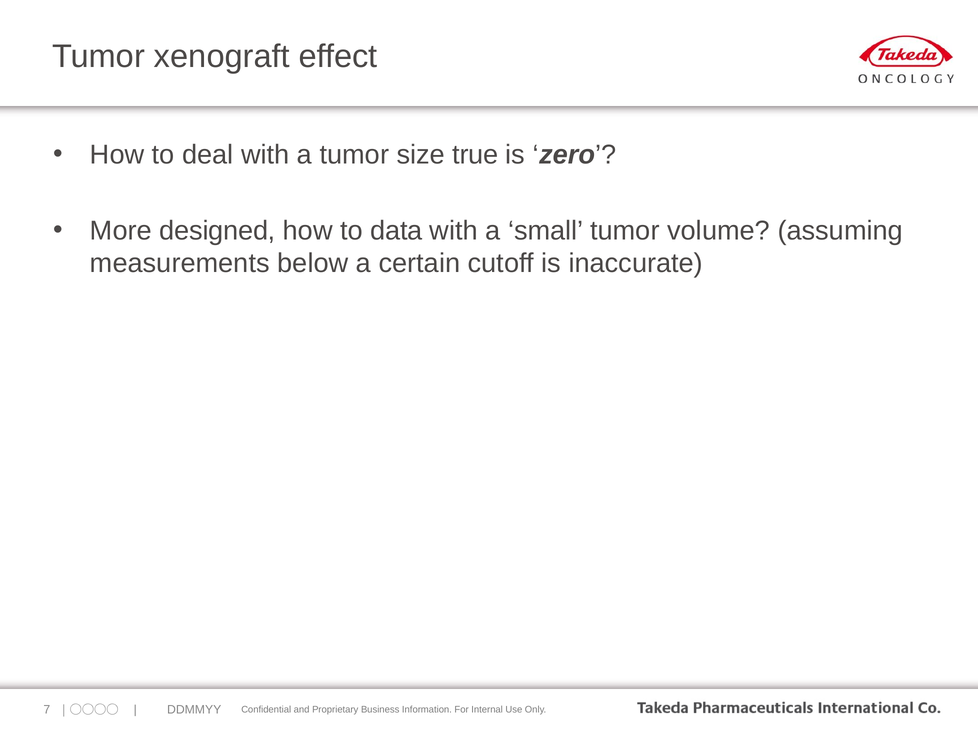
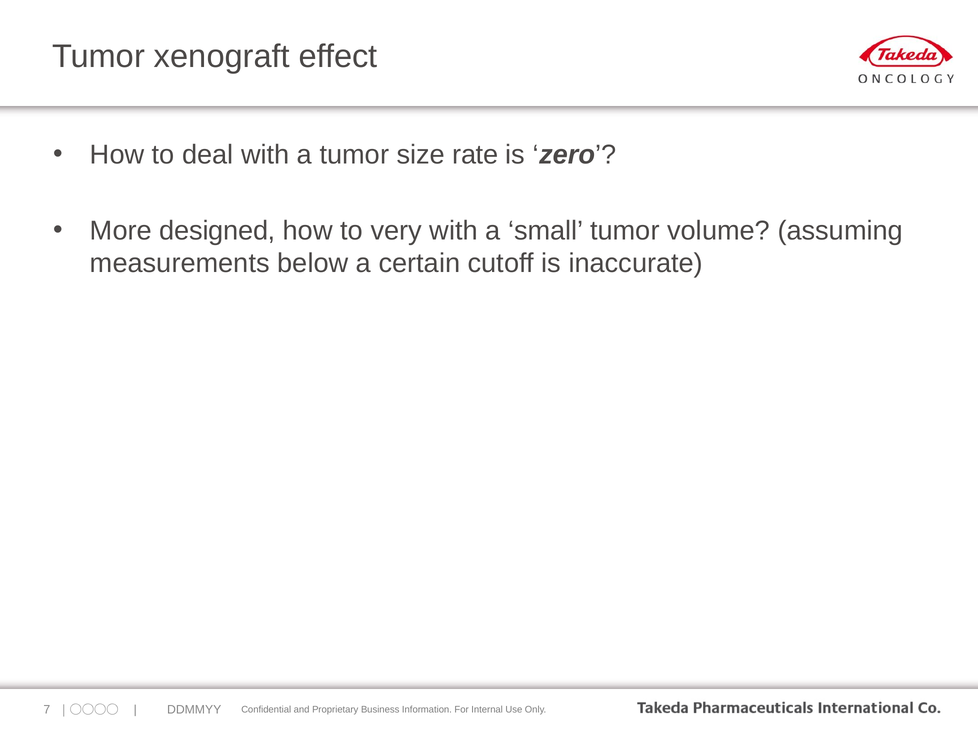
true: true -> rate
data: data -> very
